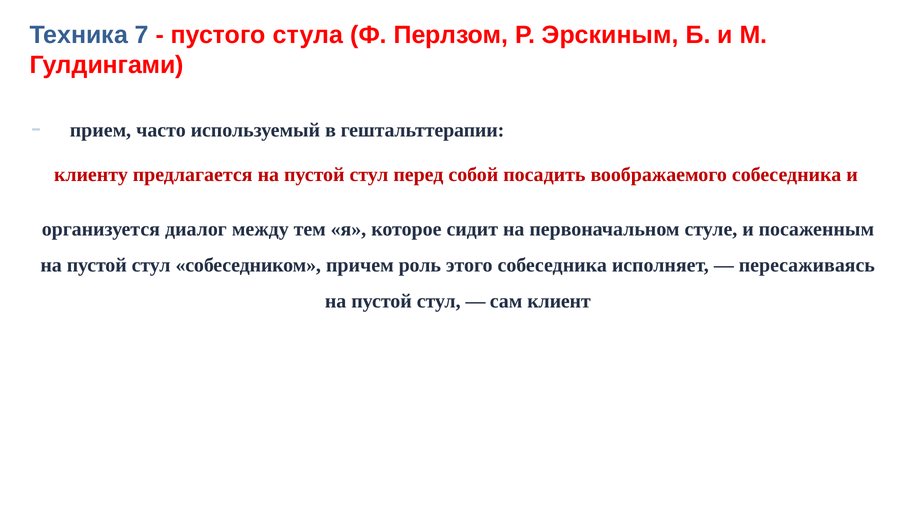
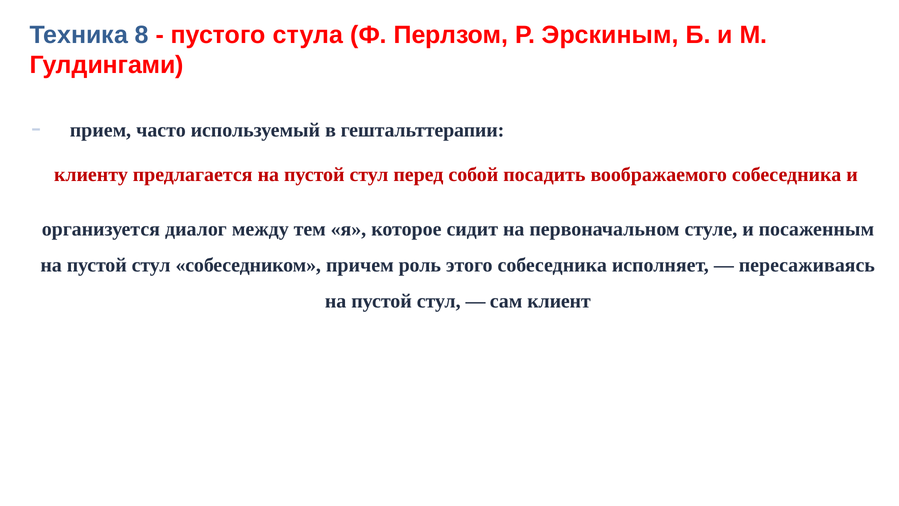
7: 7 -> 8
